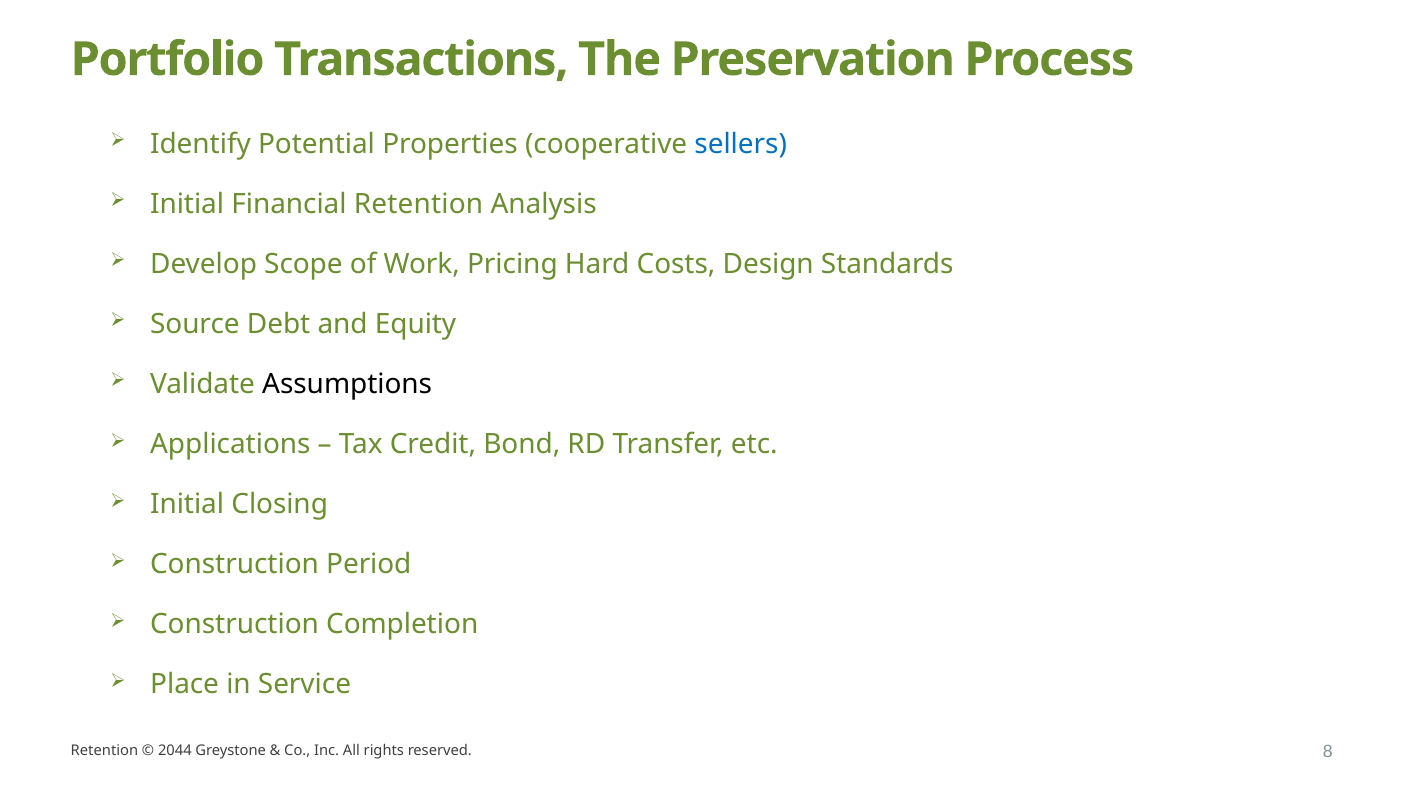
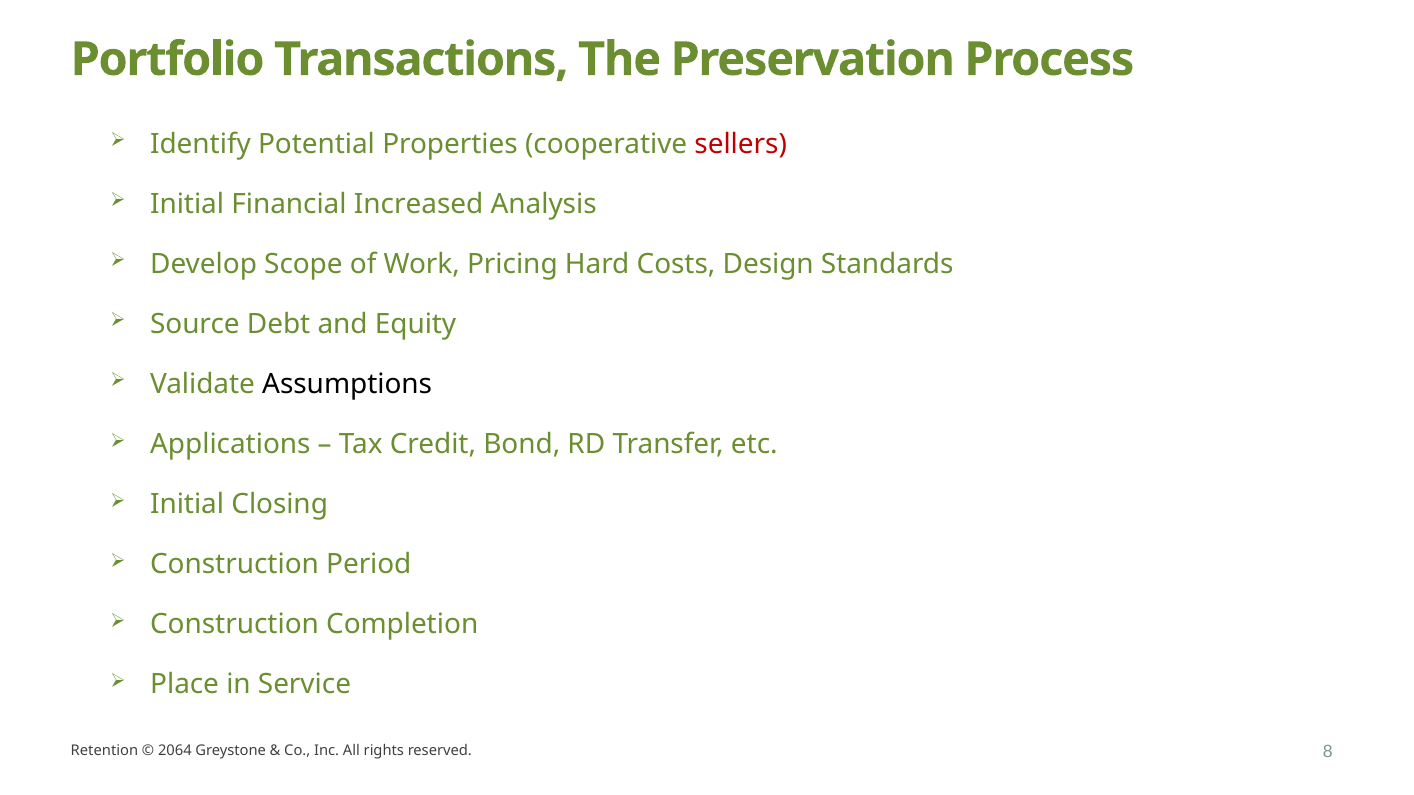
sellers colour: blue -> red
Financial Retention: Retention -> Increased
2044: 2044 -> 2064
